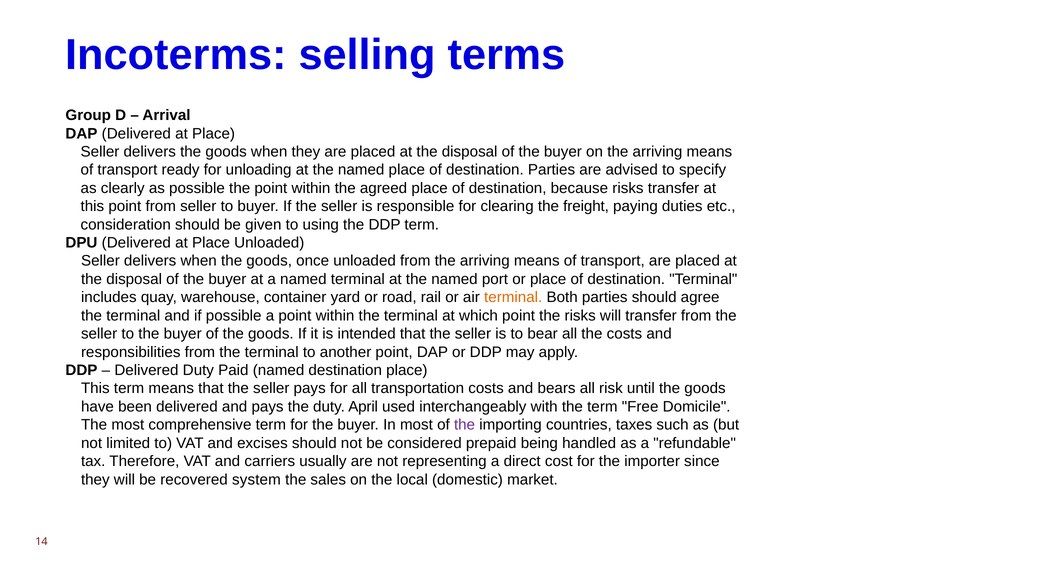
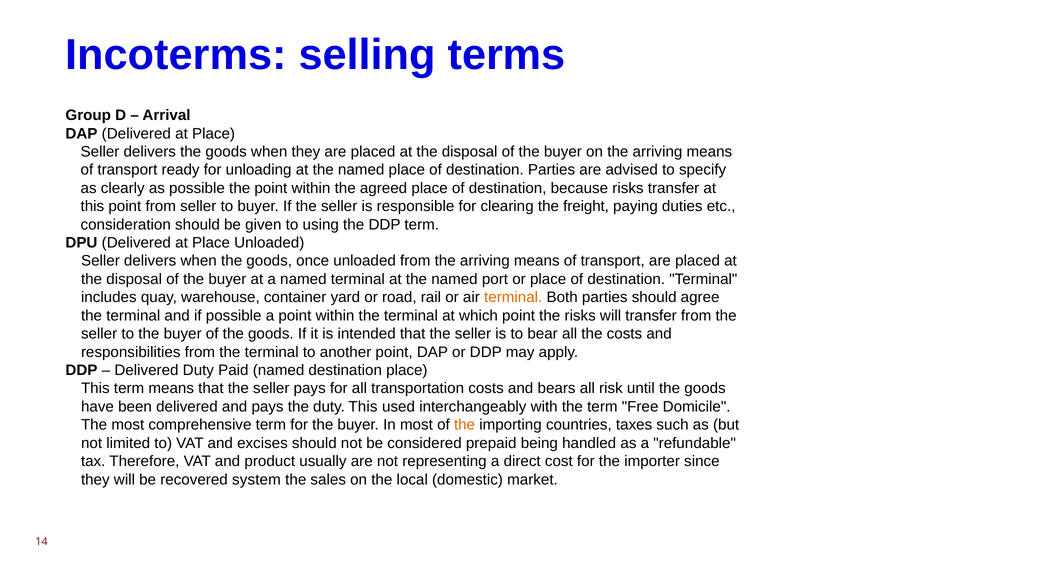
duty April: April -> This
the at (465, 425) colour: purple -> orange
carriers: carriers -> product
